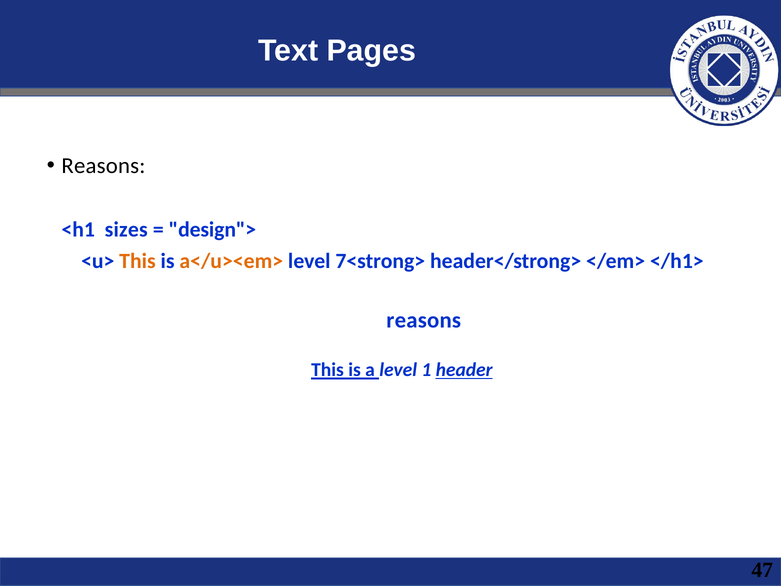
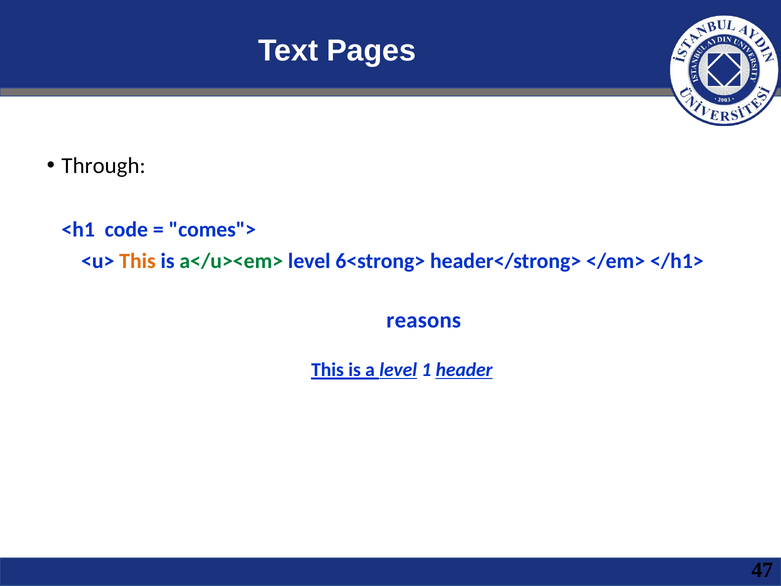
Reasons at (103, 166): Reasons -> Through
sizes: sizes -> code
design">: design"> -> comes">
a</u><em> colour: orange -> green
7<strong>: 7<strong> -> 6<strong>
level at (398, 370) underline: none -> present
